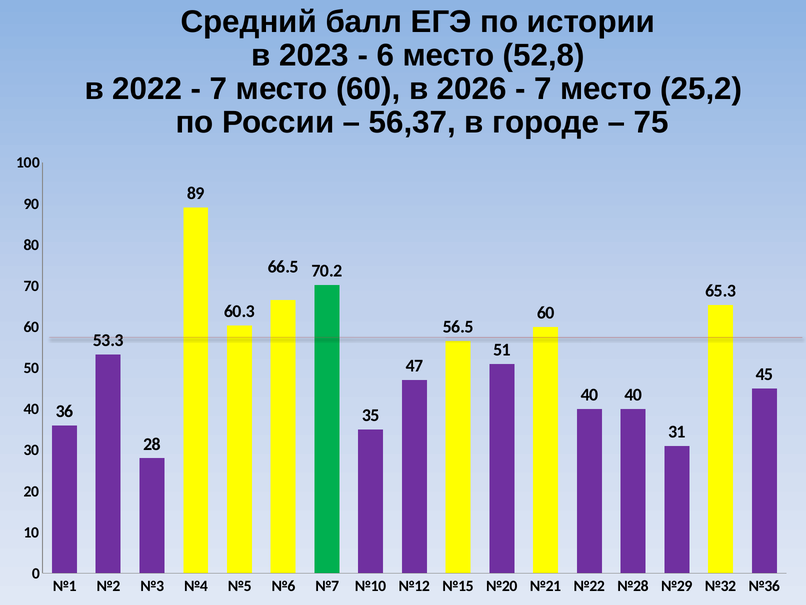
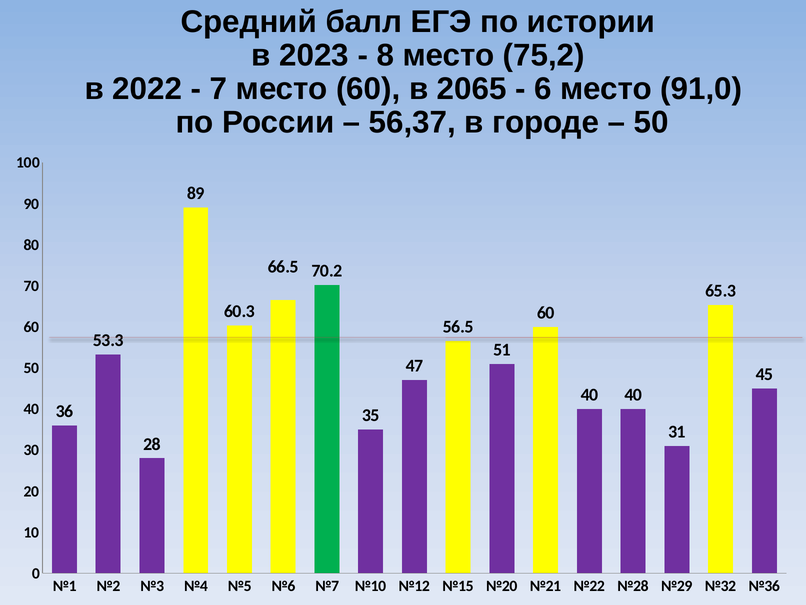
6: 6 -> 8
52,8: 52,8 -> 75,2
2026: 2026 -> 2065
7 at (543, 89): 7 -> 6
25,2: 25,2 -> 91,0
75 at (651, 123): 75 -> 50
